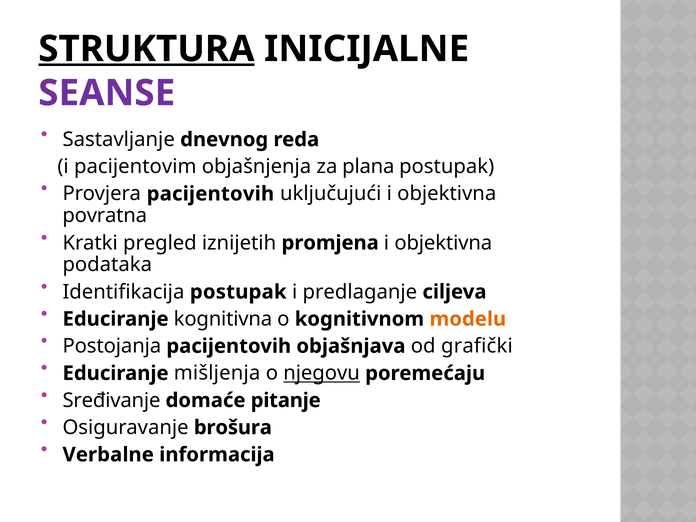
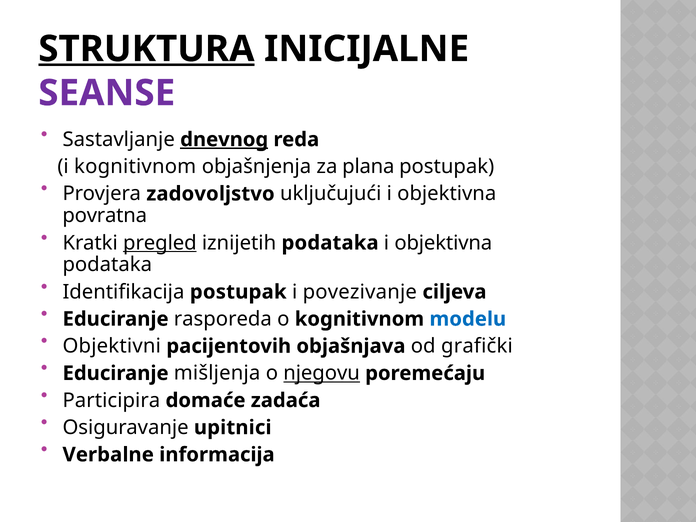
dnevnog underline: none -> present
i pacijentovim: pacijentovim -> kognitivnom
Provjera pacijentovih: pacijentovih -> zadovoljstvo
pregled underline: none -> present
iznijetih promjena: promjena -> podataka
predlaganje: predlaganje -> povezivanje
kognitivna: kognitivna -> rasporeda
modelu colour: orange -> blue
Postojanja: Postojanja -> Objektivni
Sređivanje: Sređivanje -> Participira
pitanje: pitanje -> zadaća
brošura: brošura -> upitnici
